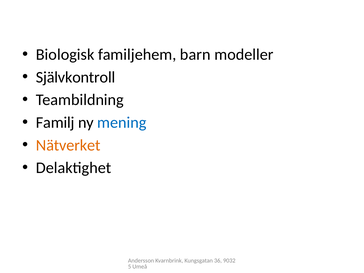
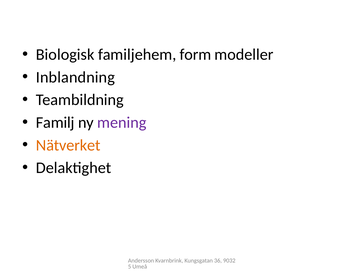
barn: barn -> form
Självkontroll: Självkontroll -> Inblandning
mening colour: blue -> purple
